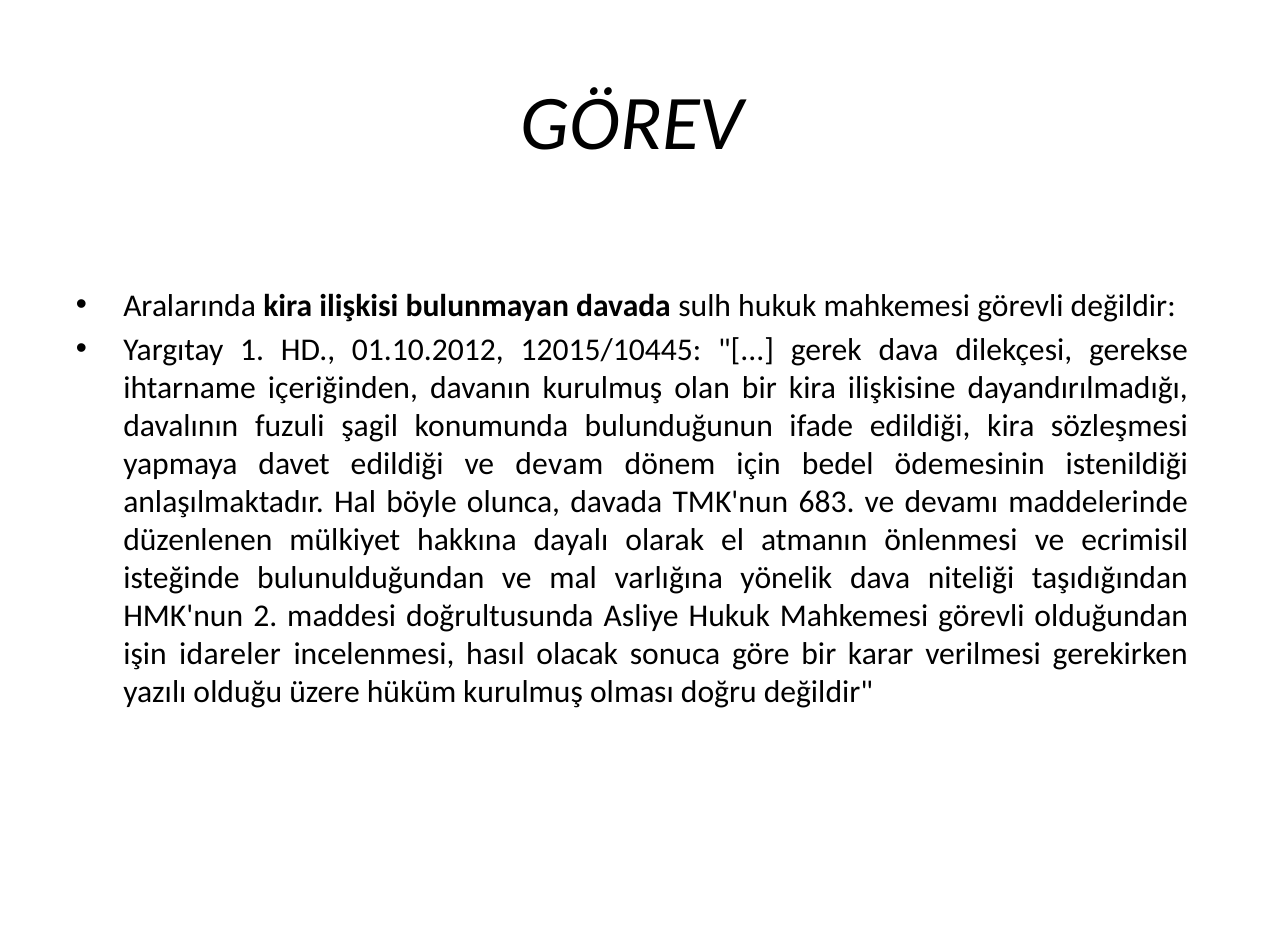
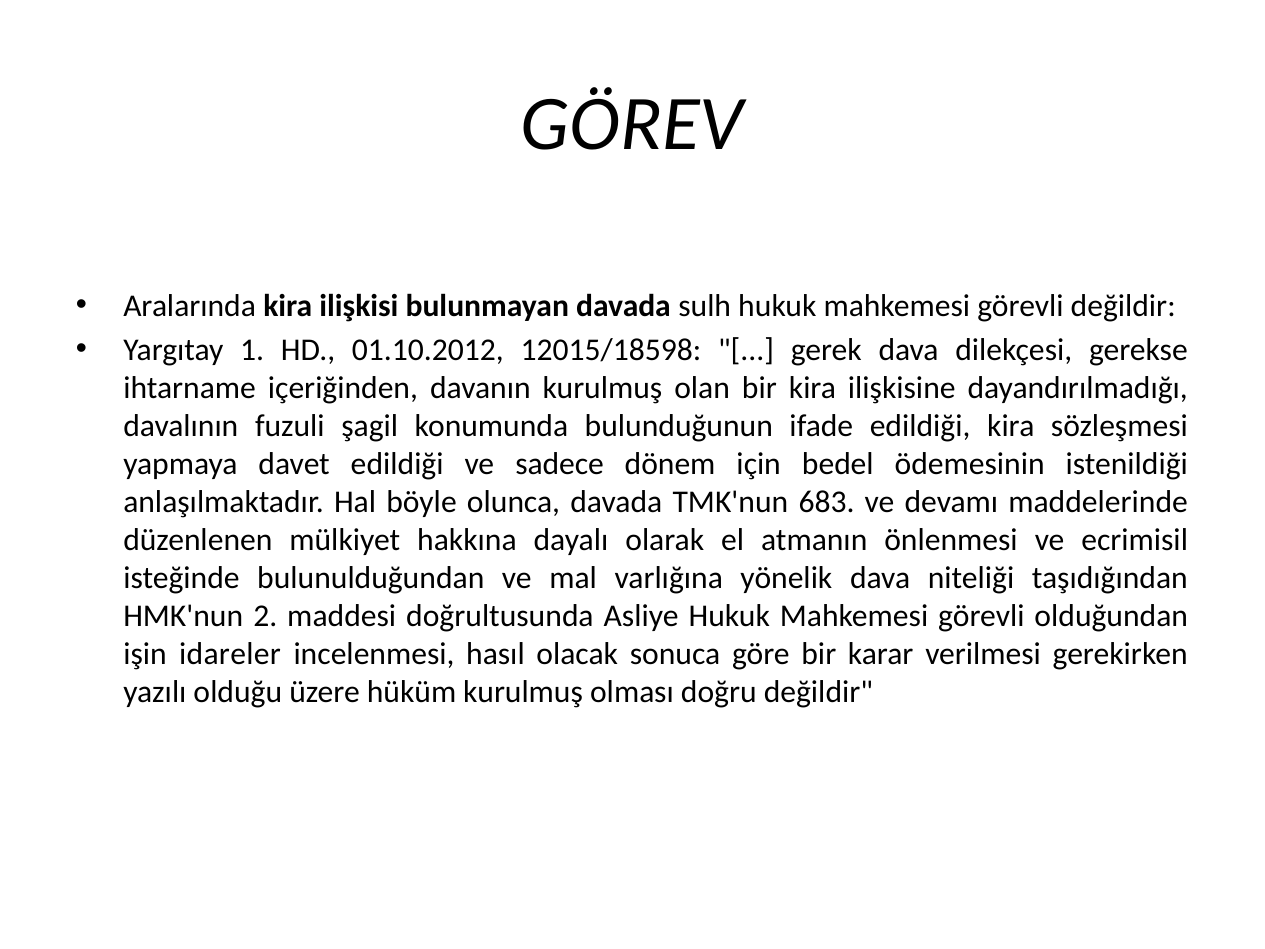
12015/10445: 12015/10445 -> 12015/18598
devam: devam -> sadece
